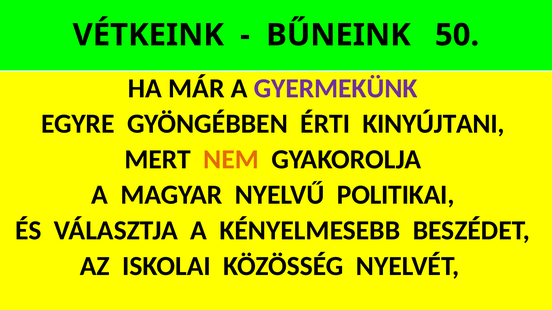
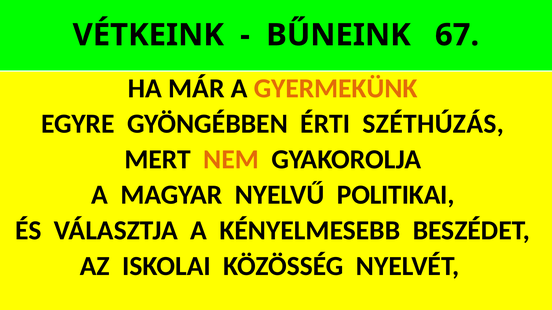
50: 50 -> 67
GYERMEKÜNK colour: purple -> orange
KINYÚJTANI: KINYÚJTANI -> SZÉTHÚZÁS
